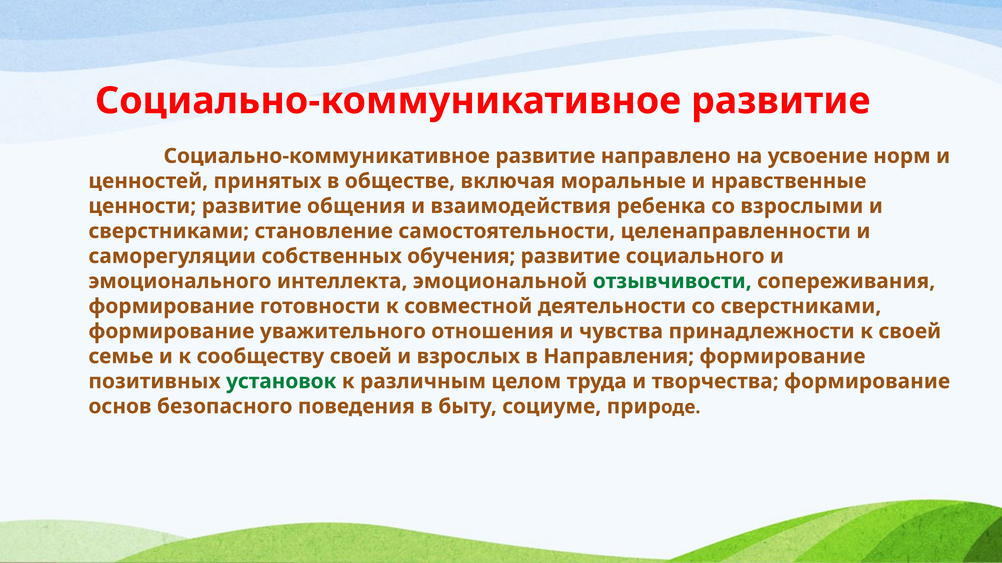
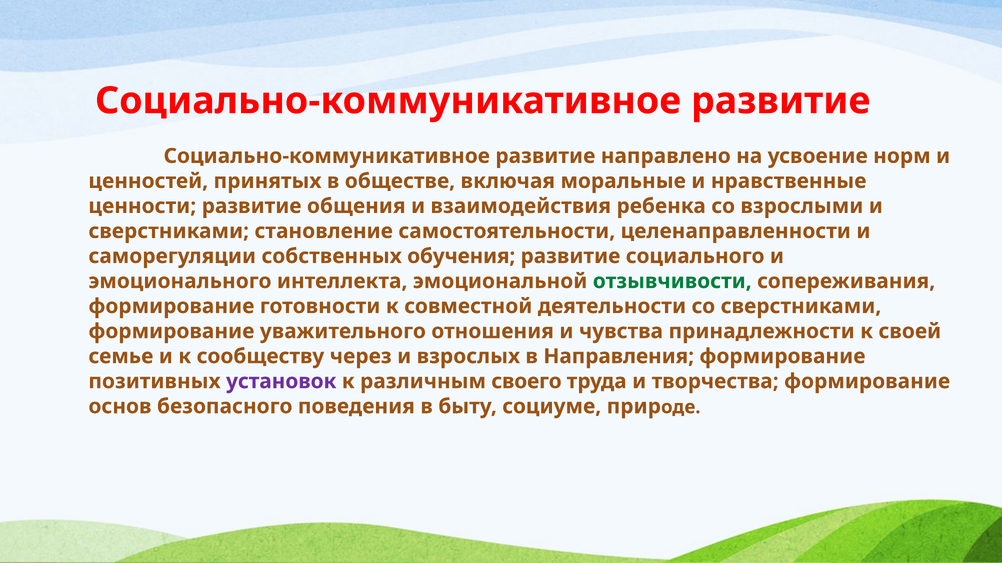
сообществу своей: своей -> через
установок colour: green -> purple
целом: целом -> своего
